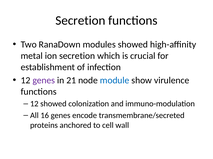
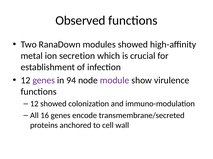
Secretion at (80, 21): Secretion -> Observed
21: 21 -> 94
module colour: blue -> purple
